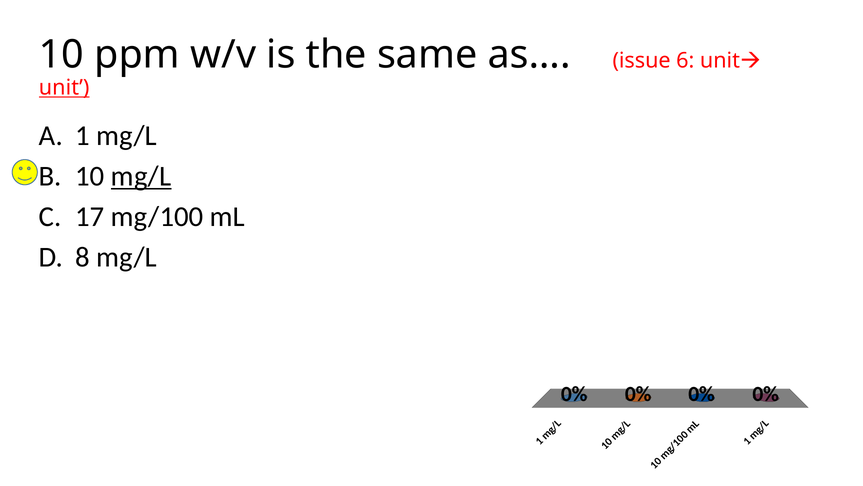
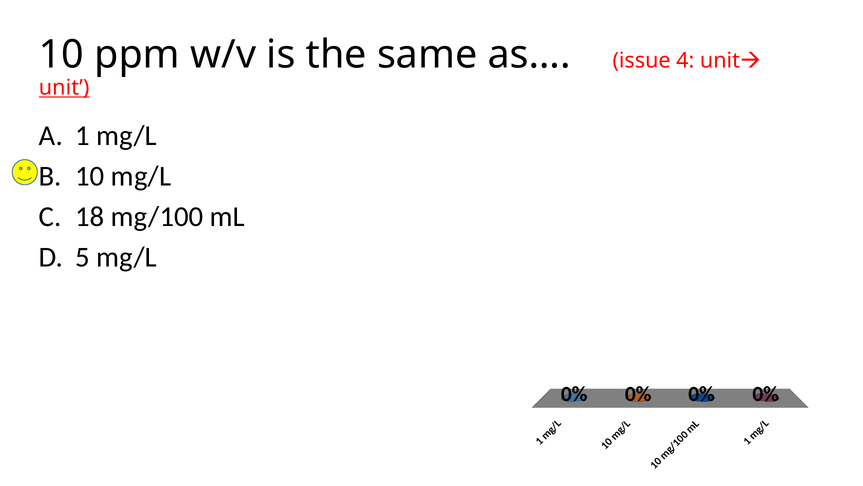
6: 6 -> 4
mg/L at (141, 176) underline: present -> none
17: 17 -> 18
8: 8 -> 5
